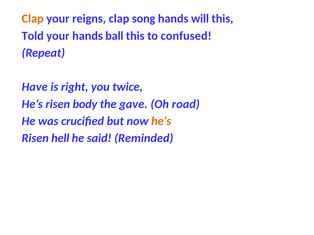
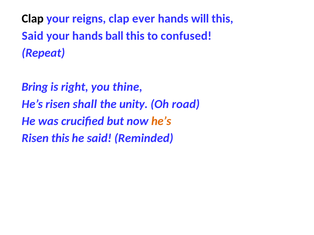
Clap at (33, 19) colour: orange -> black
song: song -> ever
Told at (33, 36): Told -> Said
Have: Have -> Bring
twice: twice -> thine
body: body -> shall
gave: gave -> unity
Risen hell: hell -> this
